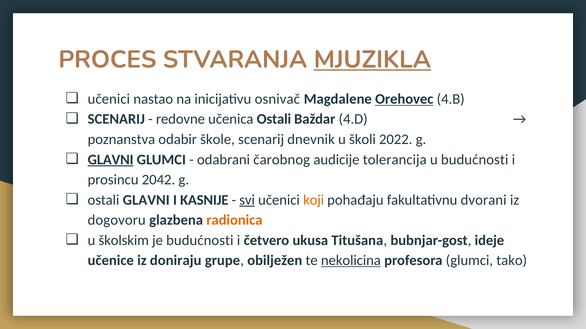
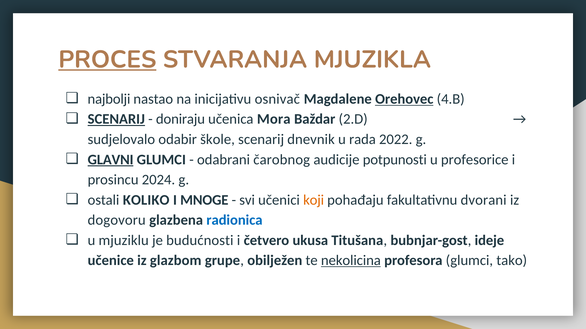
PROCES underline: none -> present
MJUZIKLA underline: present -> none
učenici at (109, 99): učenici -> najbolji
SCENARIJ at (116, 119) underline: none -> present
redovne: redovne -> doniraju
učenica Ostali: Ostali -> Mora
4.D: 4.D -> 2.D
poznanstva: poznanstva -> sudjelovalo
školi: školi -> rada
tolerancija: tolerancija -> potpunosti
u budućnosti: budućnosti -> profesorice
2042: 2042 -> 2024
ostali GLAVNI: GLAVNI -> KOLIKO
KASNIJE: KASNIJE -> MNOGE
svi underline: present -> none
radionica colour: orange -> blue
školskim: školskim -> mjuziklu
doniraju: doniraju -> glazbom
